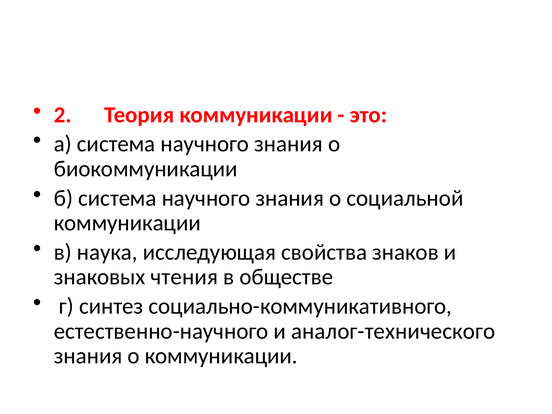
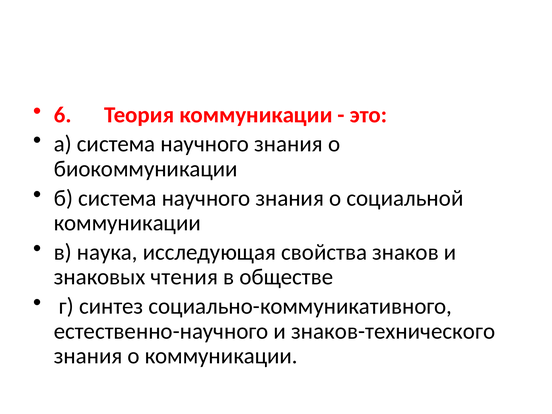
2: 2 -> 6
аналог-технического: аналог-технического -> знаков-технического
